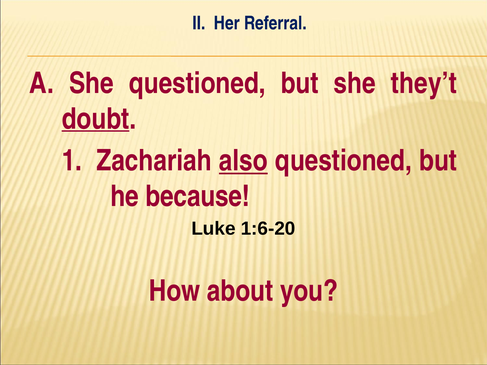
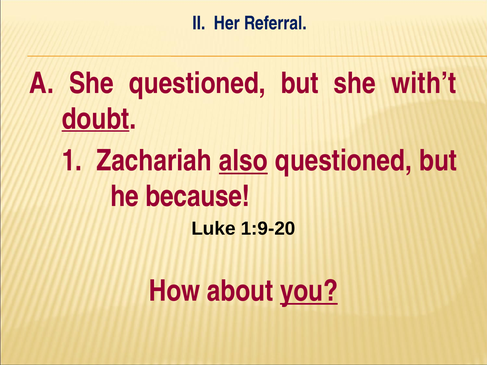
they’t: they’t -> with’t
1:6-20: 1:6-20 -> 1:9-20
you underline: none -> present
